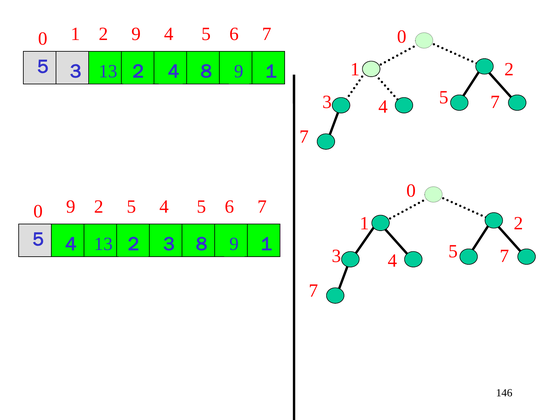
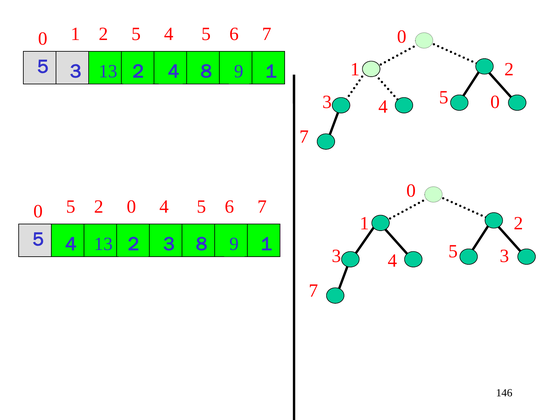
2 9: 9 -> 5
7 at (495, 102): 7 -> 0
0 9: 9 -> 5
2 5: 5 -> 0
7 at (505, 256): 7 -> 3
